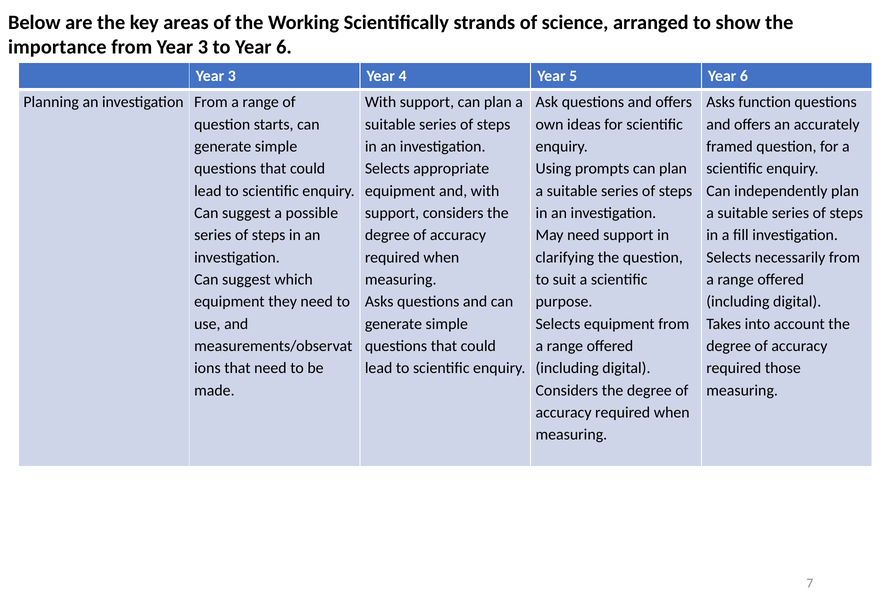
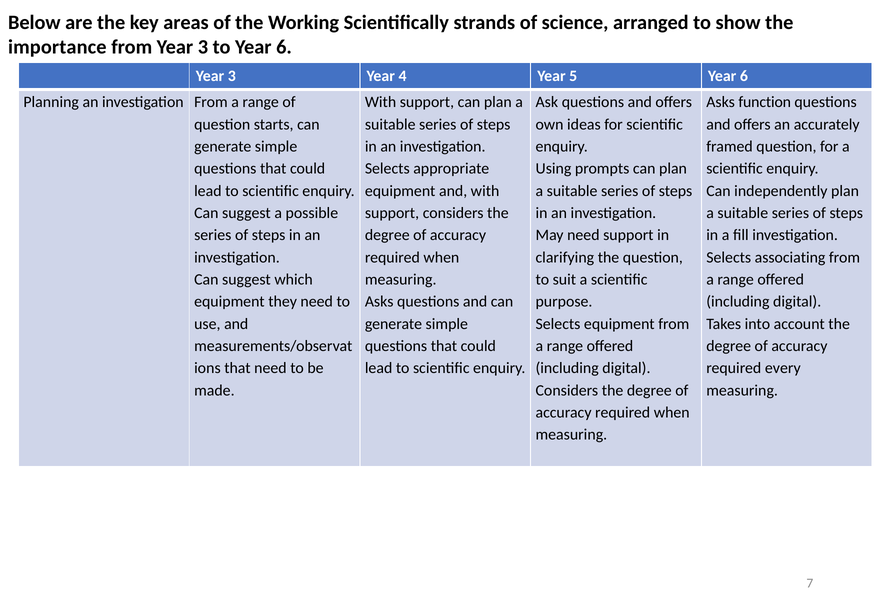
necessarily: necessarily -> associating
those: those -> every
